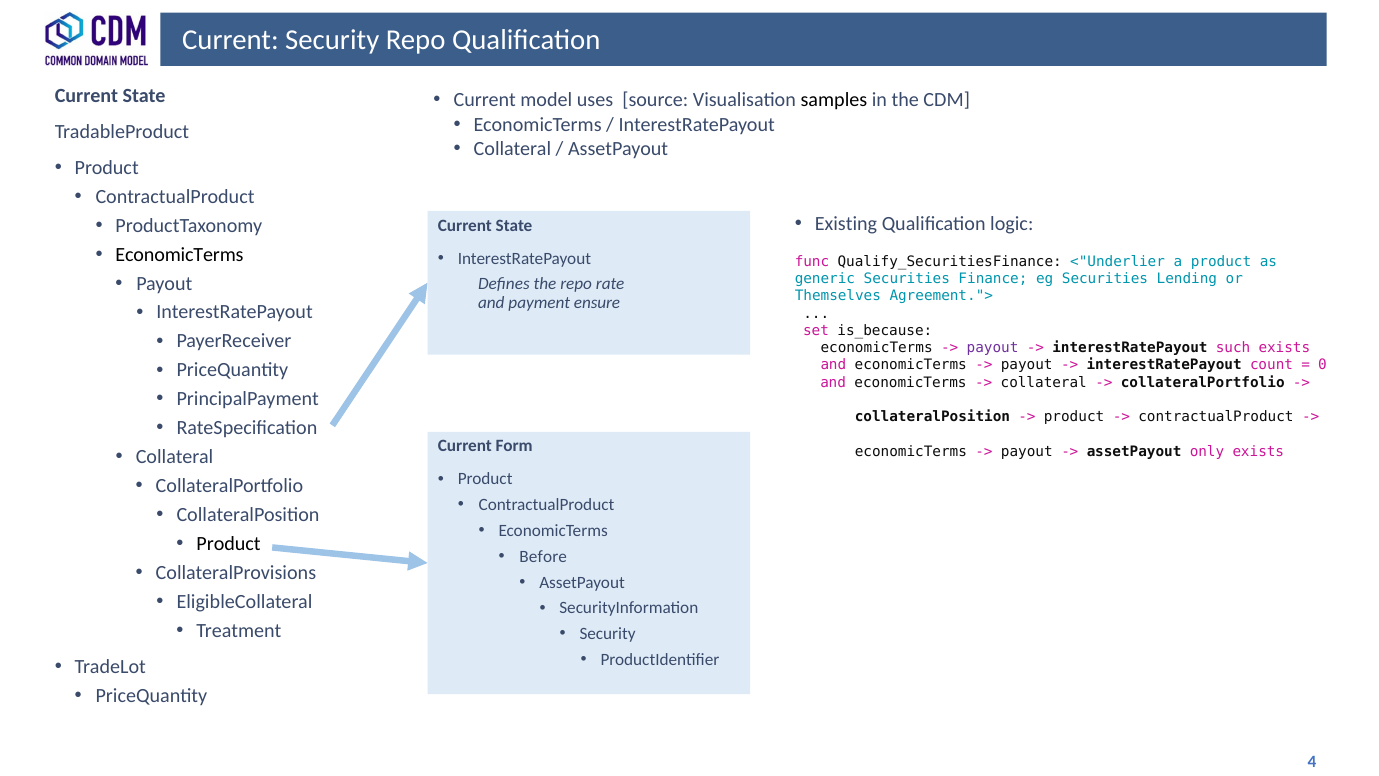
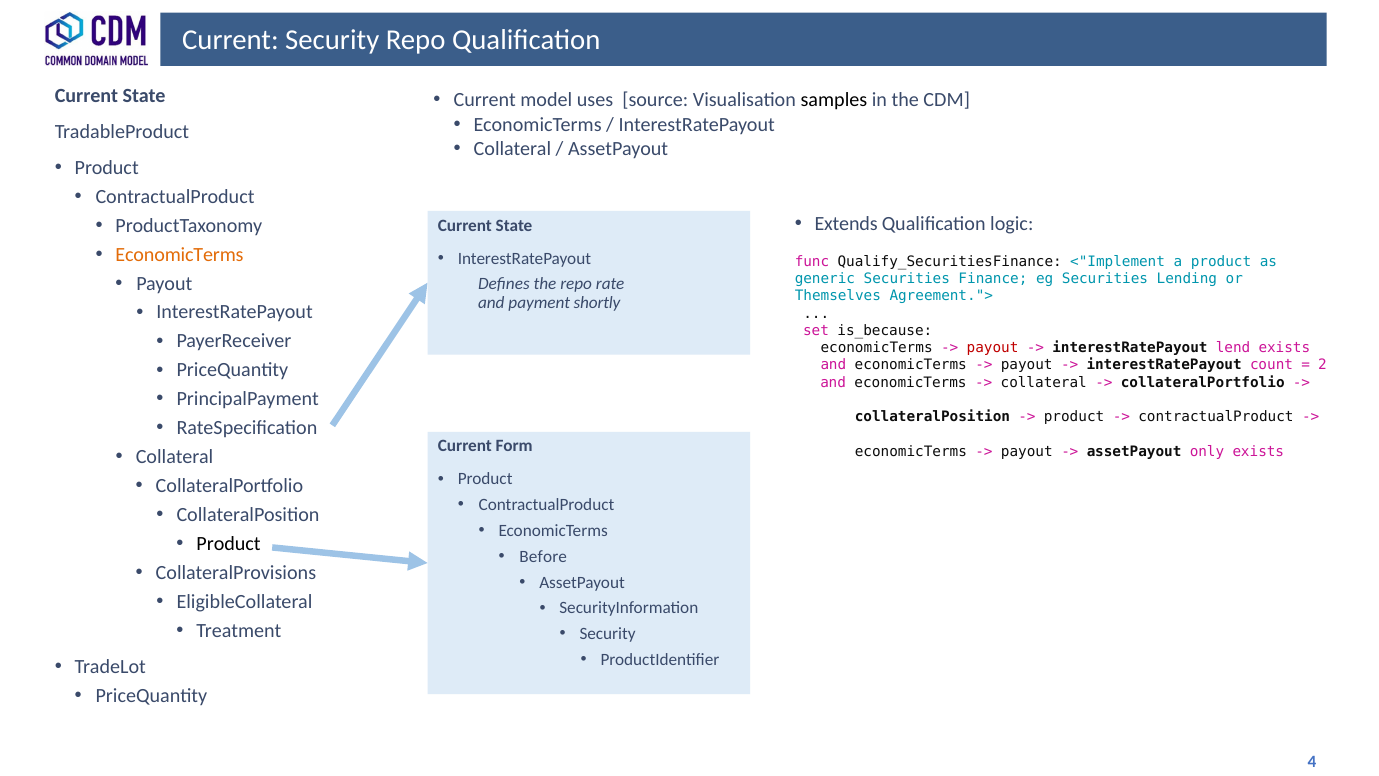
Existing: Existing -> Extends
EconomicTerms at (180, 254) colour: black -> orange
<"Underlier: <"Underlier -> <"Implement
ensure: ensure -> shortly
payout at (993, 348) colour: purple -> red
such: such -> lend
0: 0 -> 2
